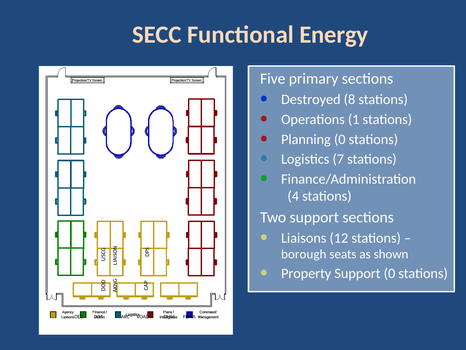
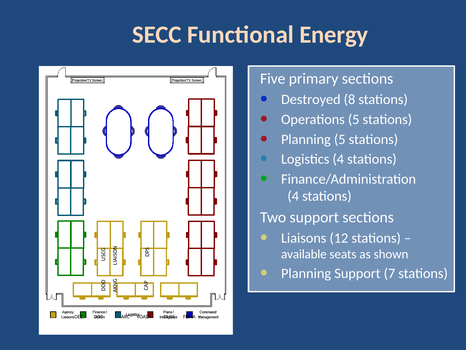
Operations 1: 1 -> 5
Planning 0: 0 -> 5
Logistics 7: 7 -> 4
borough: borough -> available
Property at (306, 273): Property -> Planning
Support 0: 0 -> 7
